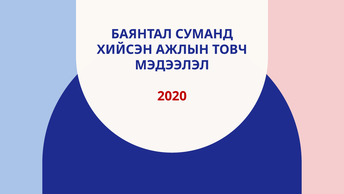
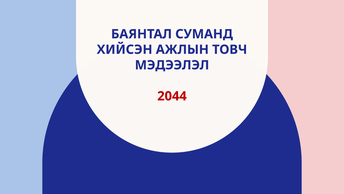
2020: 2020 -> 2044
